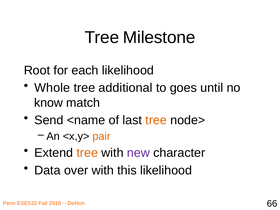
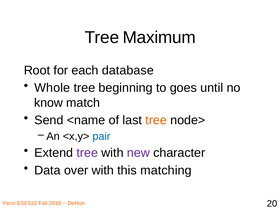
Milestone: Milestone -> Maximum
each likelihood: likelihood -> database
additional: additional -> beginning
pair colour: orange -> blue
tree at (87, 153) colour: orange -> purple
this likelihood: likelihood -> matching
66: 66 -> 20
